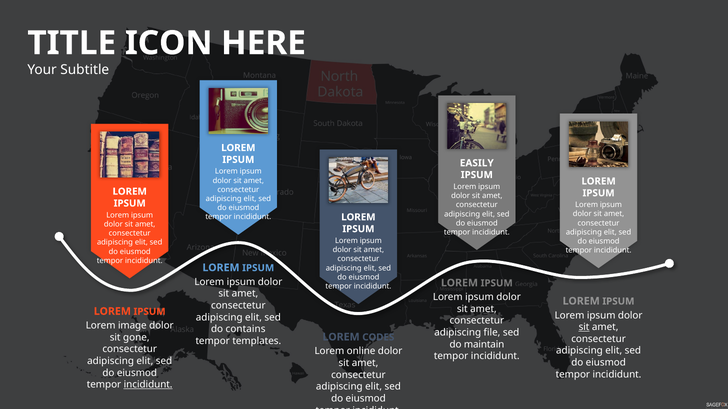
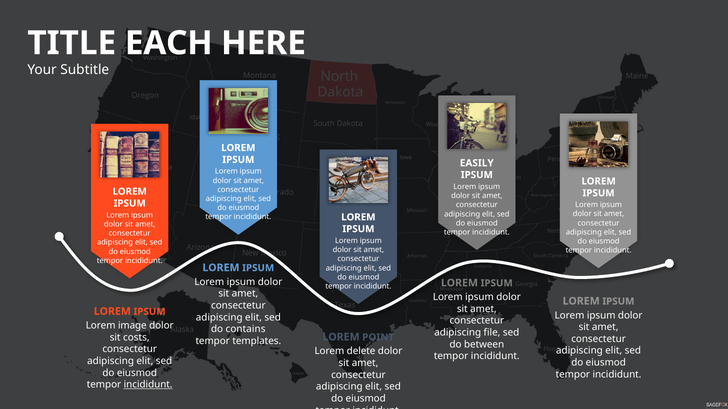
ICON: ICON -> EACH
sit at (584, 327) underline: present -> none
gone: gone -> costs
CODES: CODES -> POINT
maintain: maintain -> between
online: online -> delete
